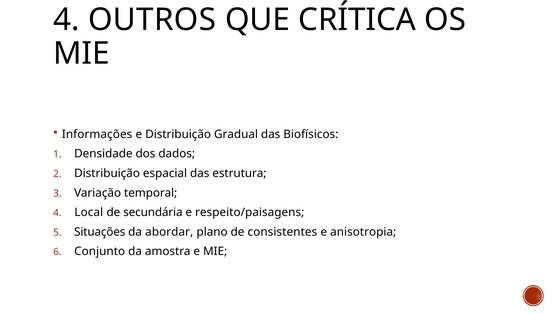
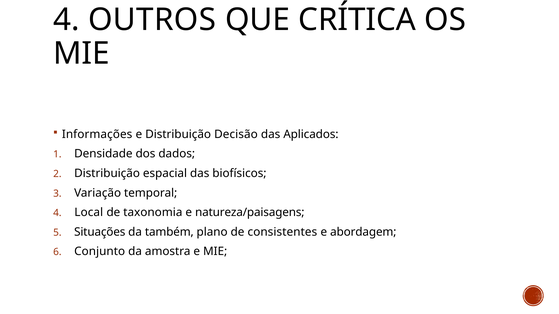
Gradual: Gradual -> Decisão
Biofísicos: Biofísicos -> Aplicados
estrutura: estrutura -> biofísicos
secundária: secundária -> taxonomia
respeito/paisagens: respeito/paisagens -> natureza/paisagens
abordar: abordar -> também
anisotropia: anisotropia -> abordagem
